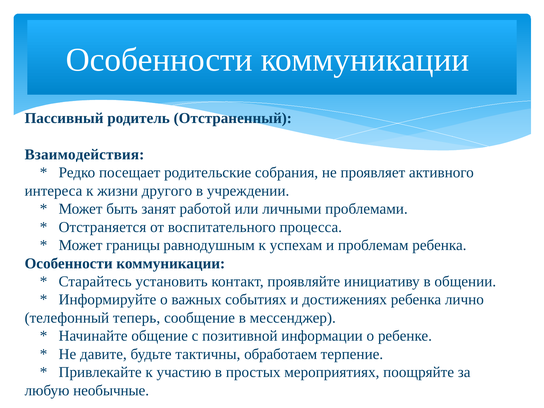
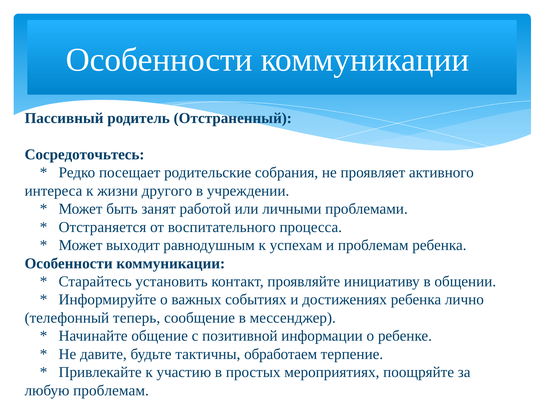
Взаимодействия: Взаимодействия -> Сосредоточьтесь
границы: границы -> выходит
любую необычные: необычные -> проблемам
